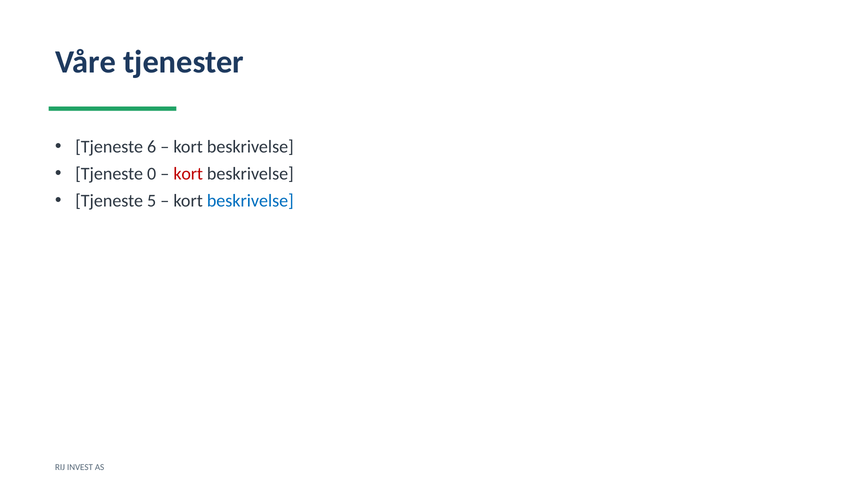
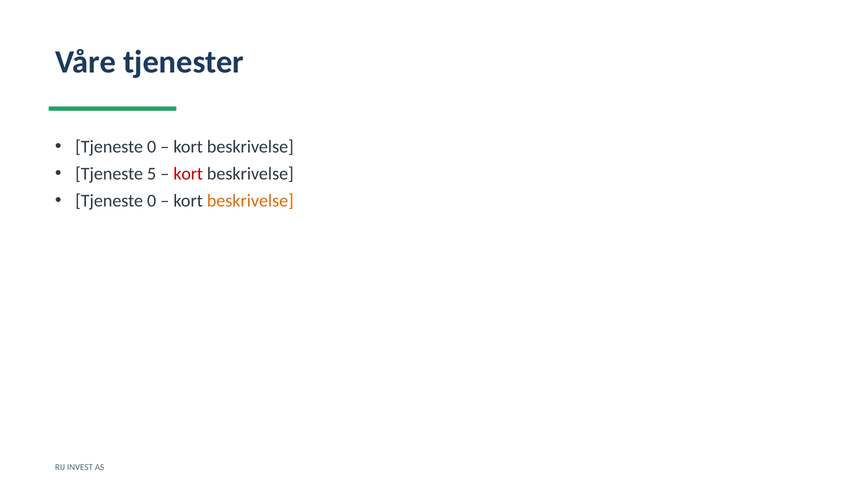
6 at (152, 147): 6 -> 0
0: 0 -> 5
5 at (152, 201): 5 -> 0
beskrivelse at (250, 201) colour: blue -> orange
